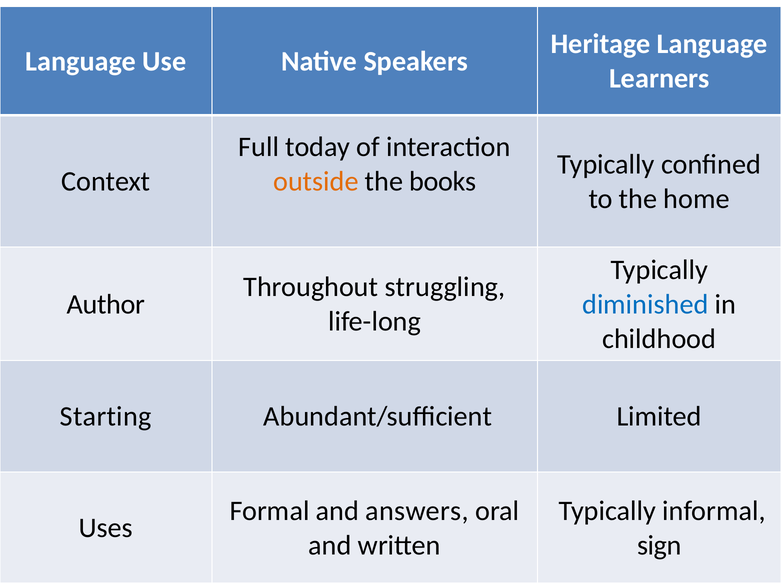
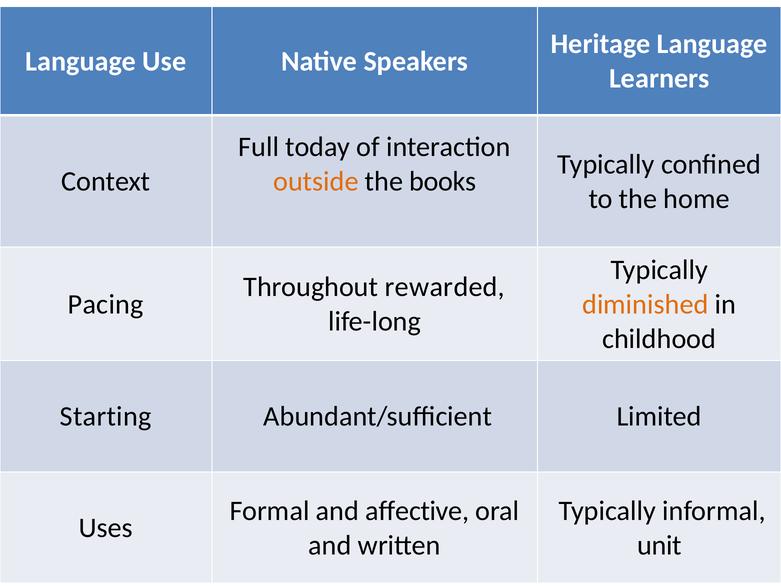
struggling: struggling -> rewarded
Author: Author -> Pacing
diminished colour: blue -> orange
answers: answers -> affective
sign: sign -> unit
